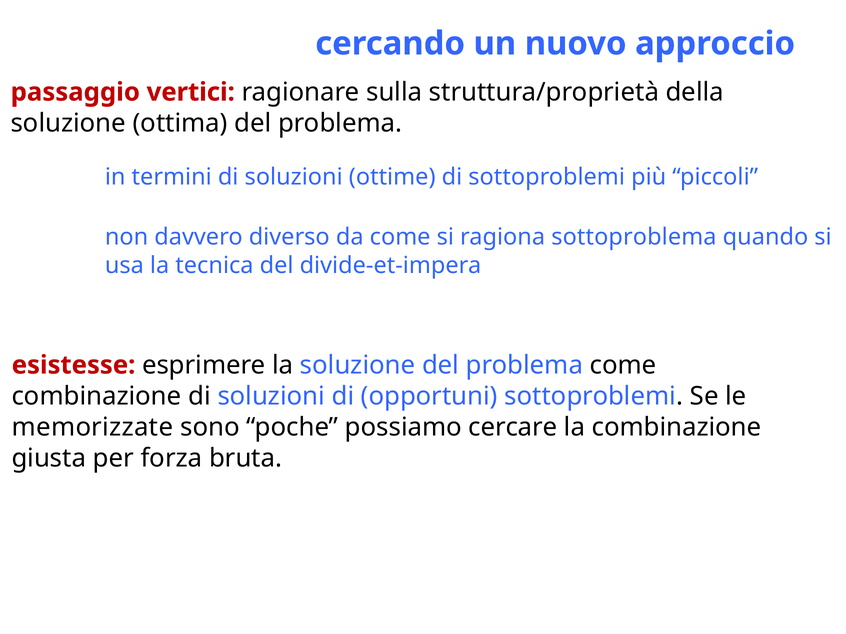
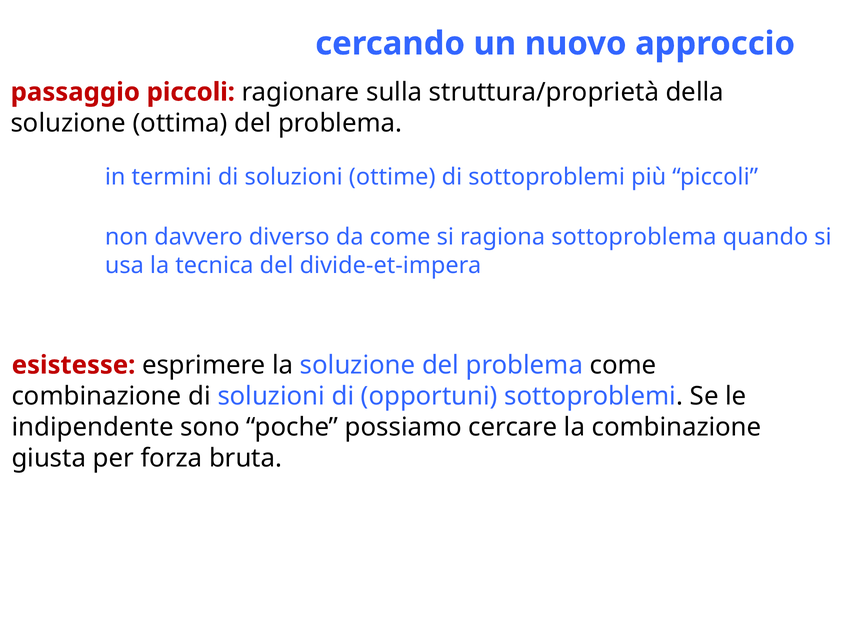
passaggio vertici: vertici -> piccoli
memorizzate: memorizzate -> indipendente
